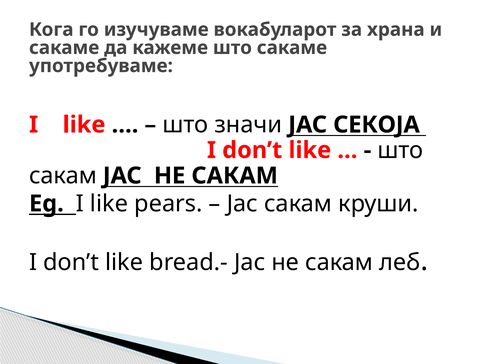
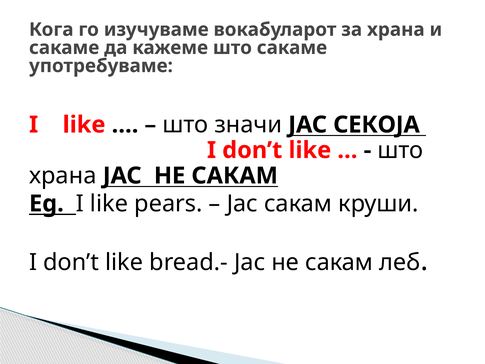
сакам at (63, 176): сакам -> храна
